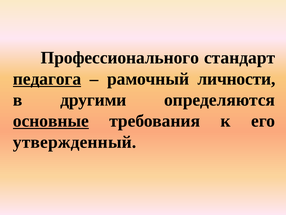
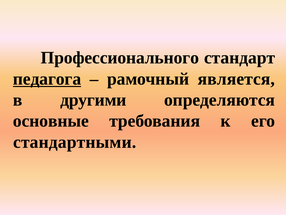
личности: личности -> является
основные underline: present -> none
утвержденный: утвержденный -> стандартными
